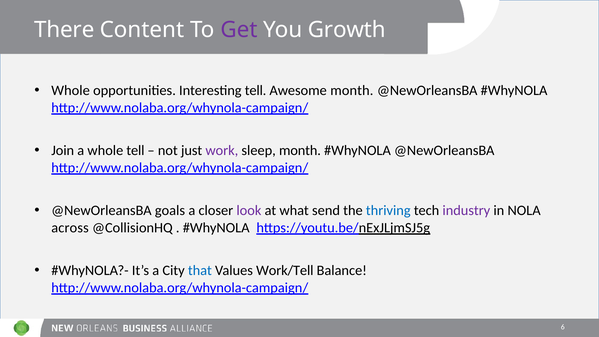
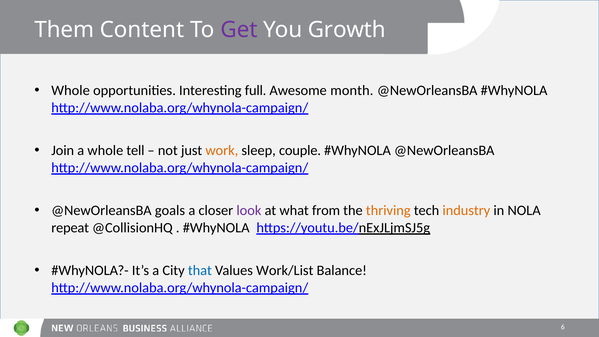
There: There -> Them
Interesting tell: tell -> full
work colour: purple -> orange
sleep month: month -> couple
send: send -> from
thriving colour: blue -> orange
industry colour: purple -> orange
across: across -> repeat
Work/Tell: Work/Tell -> Work/List
